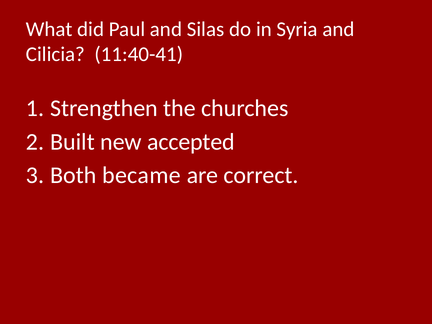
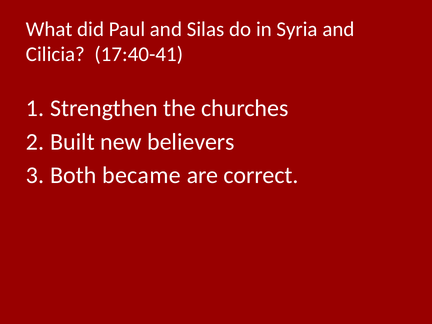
11:40-41: 11:40-41 -> 17:40-41
accepted: accepted -> believers
